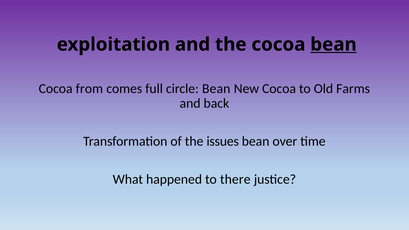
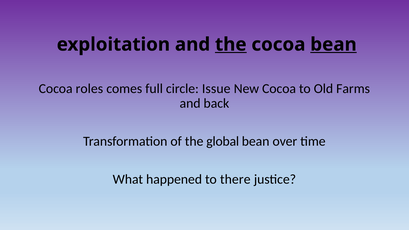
the at (231, 44) underline: none -> present
from: from -> roles
circle Bean: Bean -> Issue
issues: issues -> global
